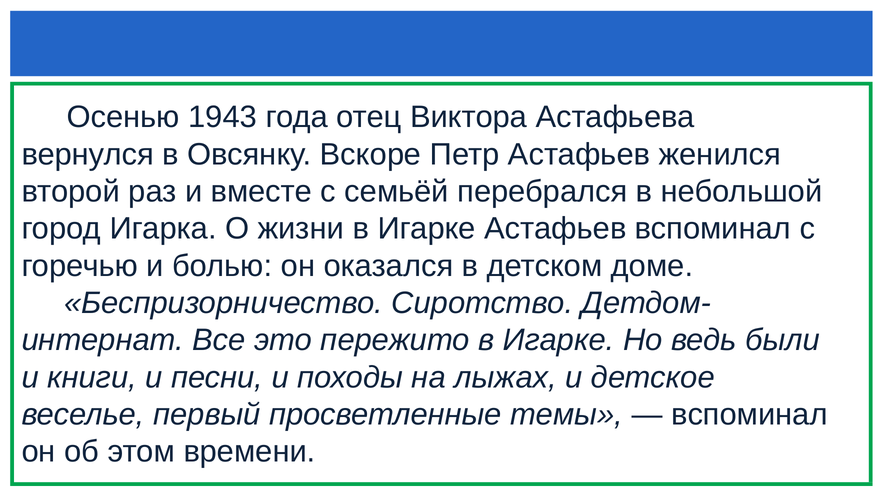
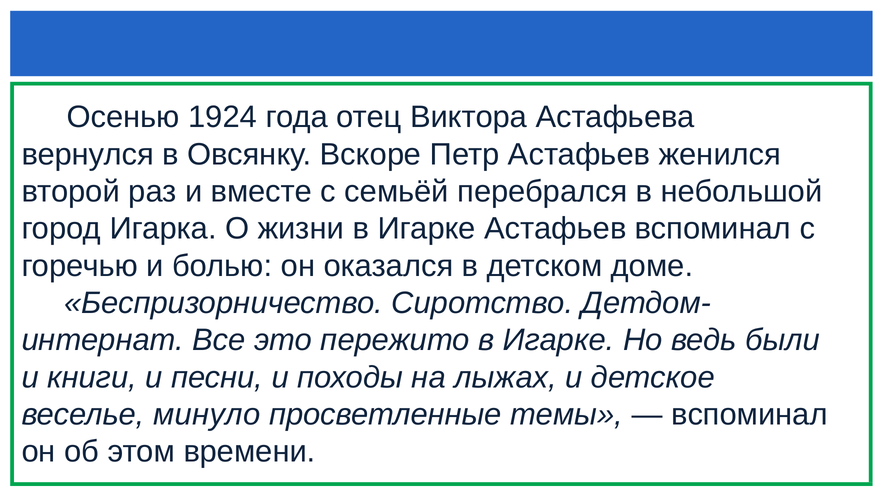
1943: 1943 -> 1924
первый: первый -> минуло
